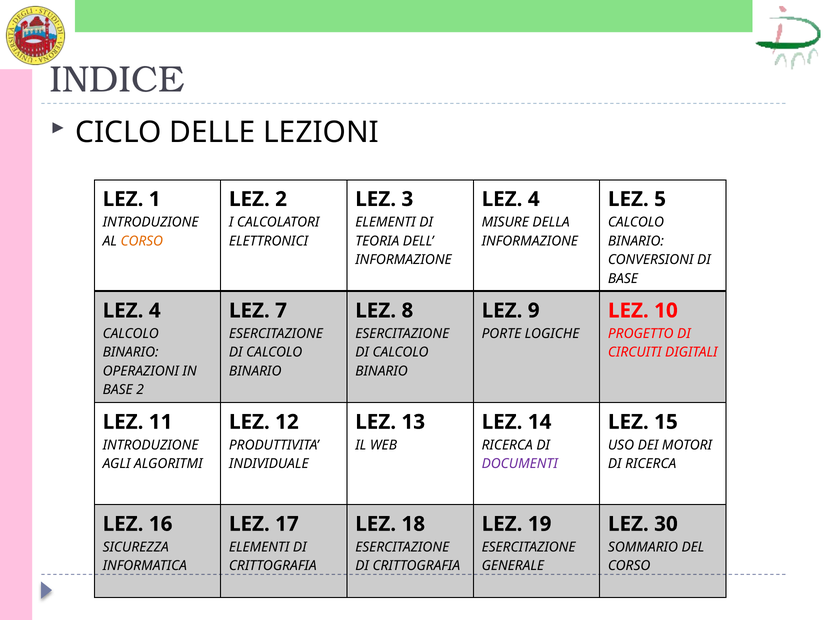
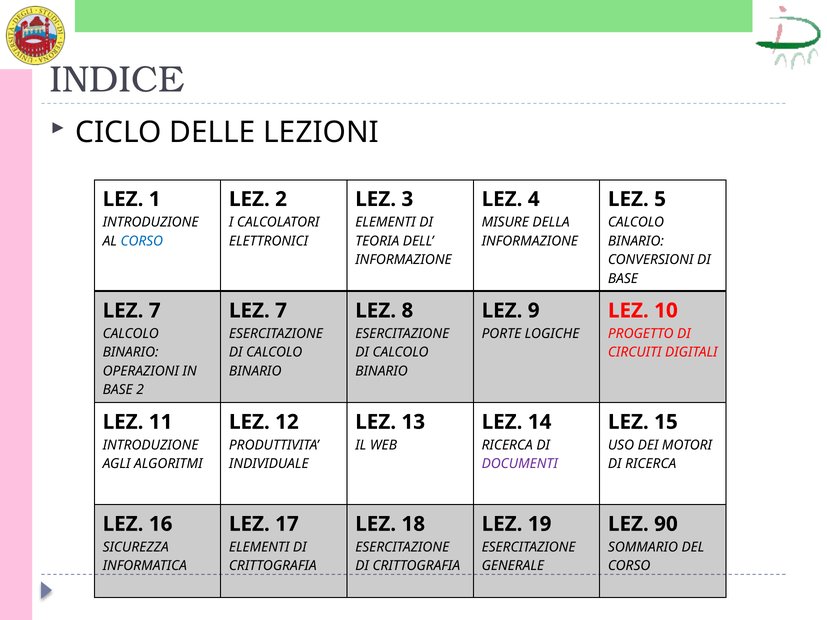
CORSO at (142, 241) colour: orange -> blue
4 at (155, 311): 4 -> 7
30: 30 -> 90
